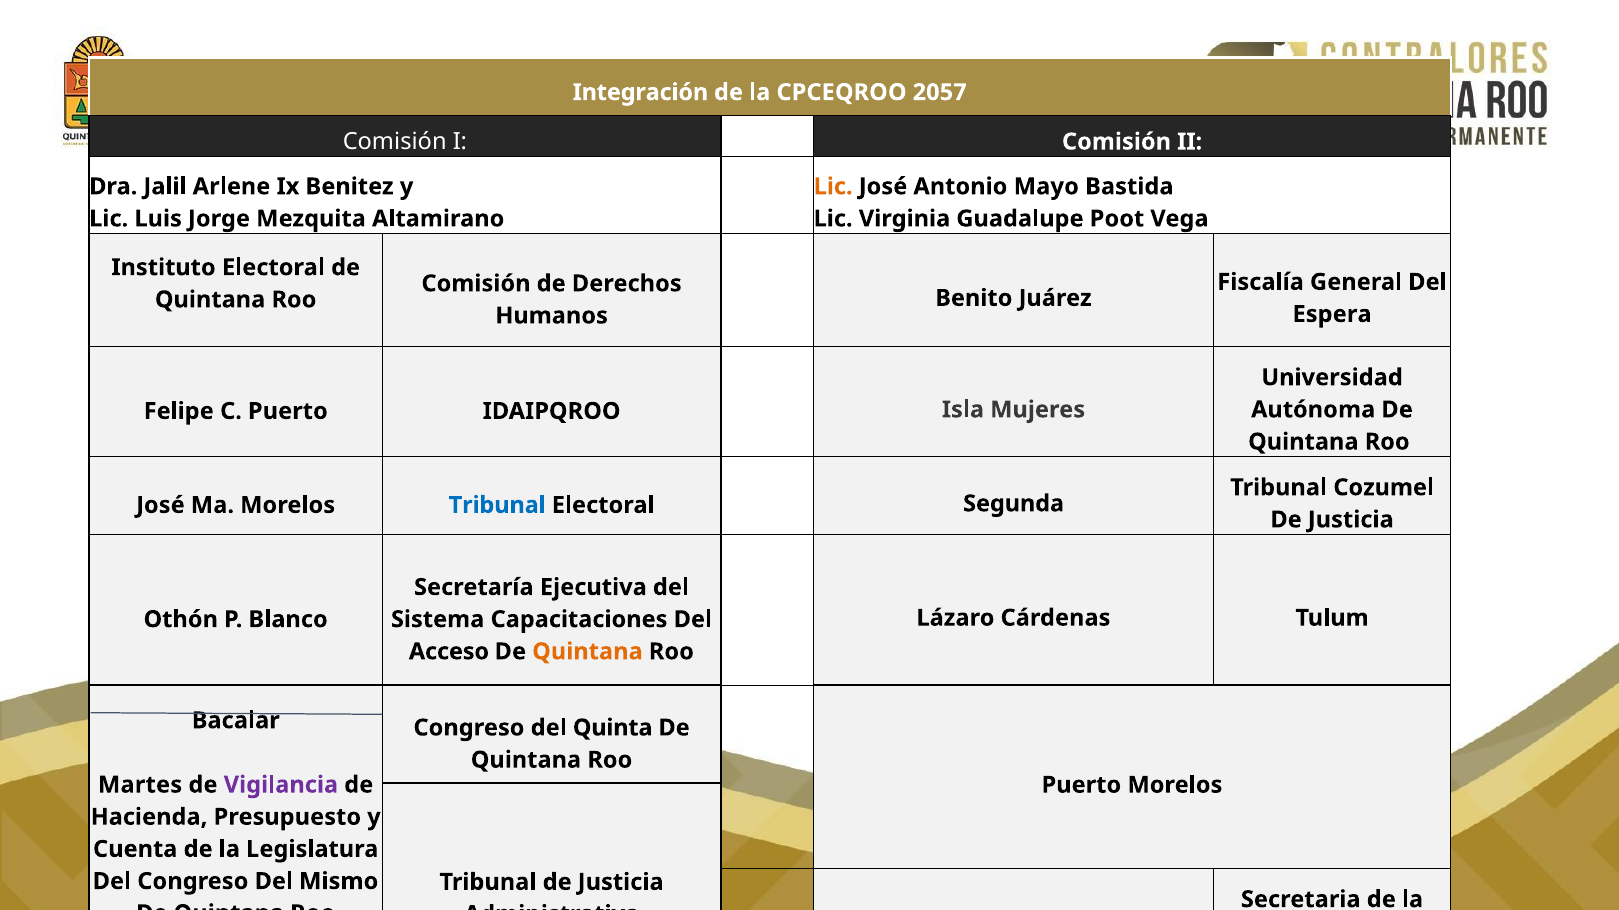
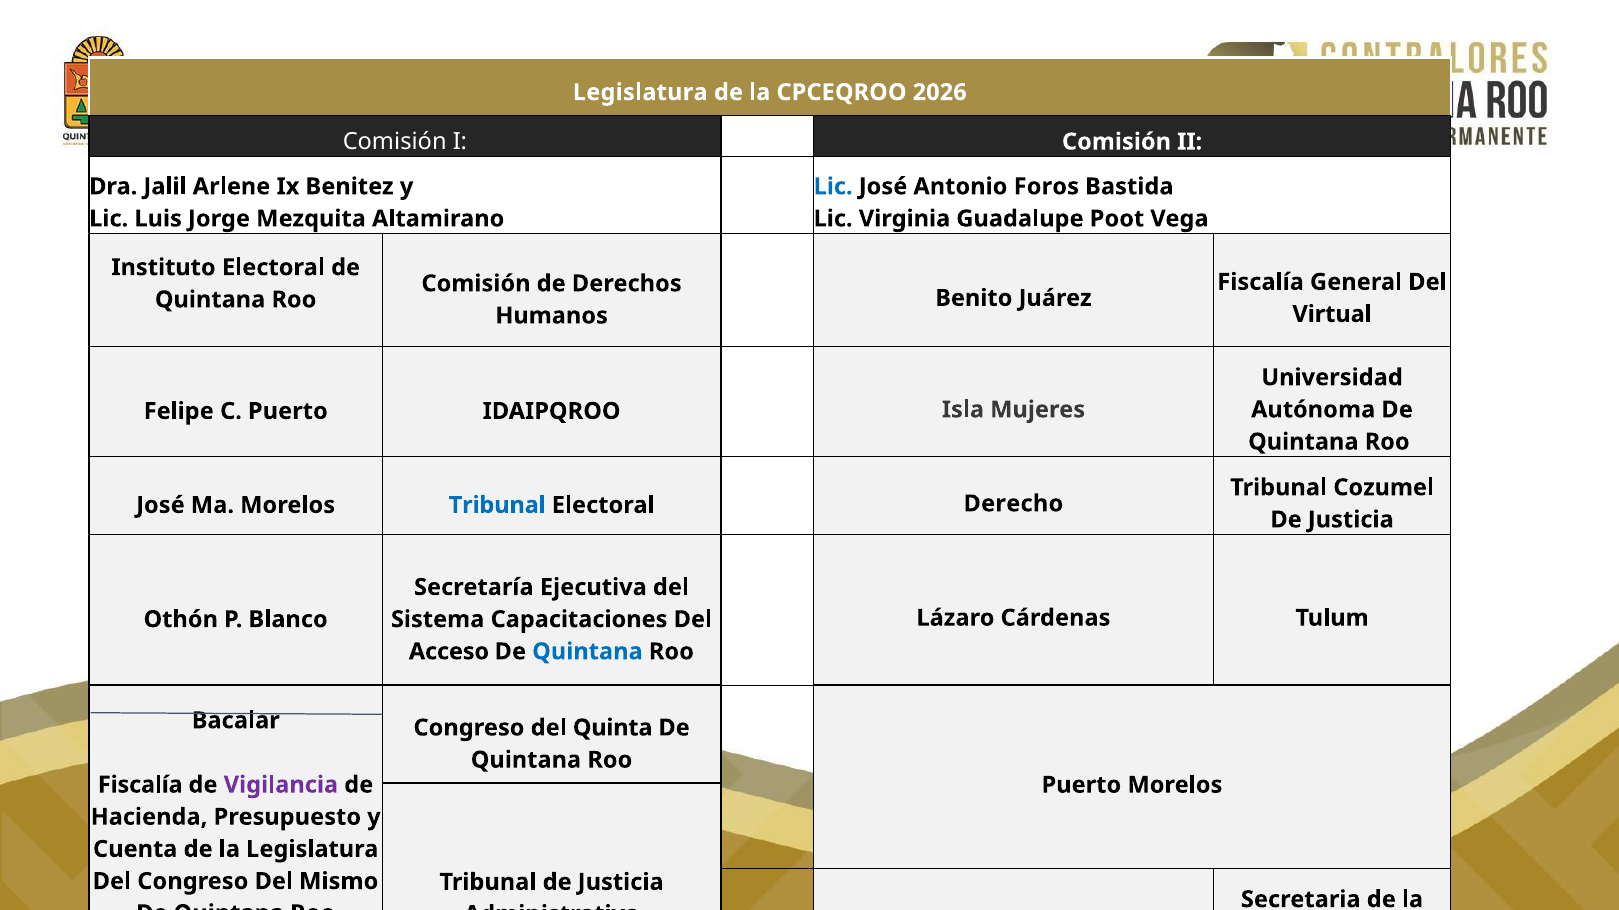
Integración at (640, 92): Integración -> Legislatura
2057: 2057 -> 2026
Lic at (833, 187) colour: orange -> blue
Mayo: Mayo -> Foros
Espera: Espera -> Virtual
Segunda: Segunda -> Derecho
Quintana at (587, 652) colour: orange -> blue
Martes at (140, 785): Martes -> Fiscalía
